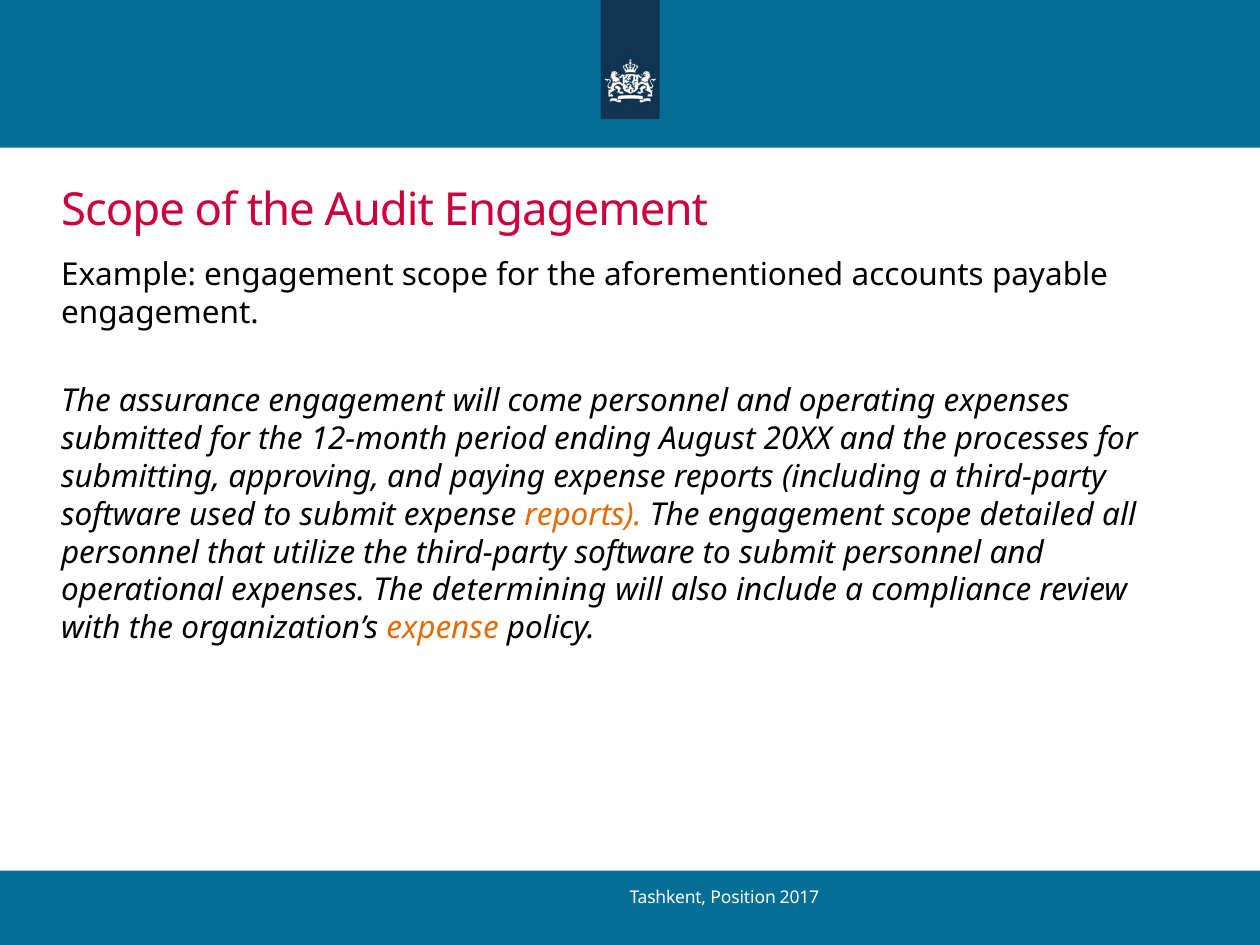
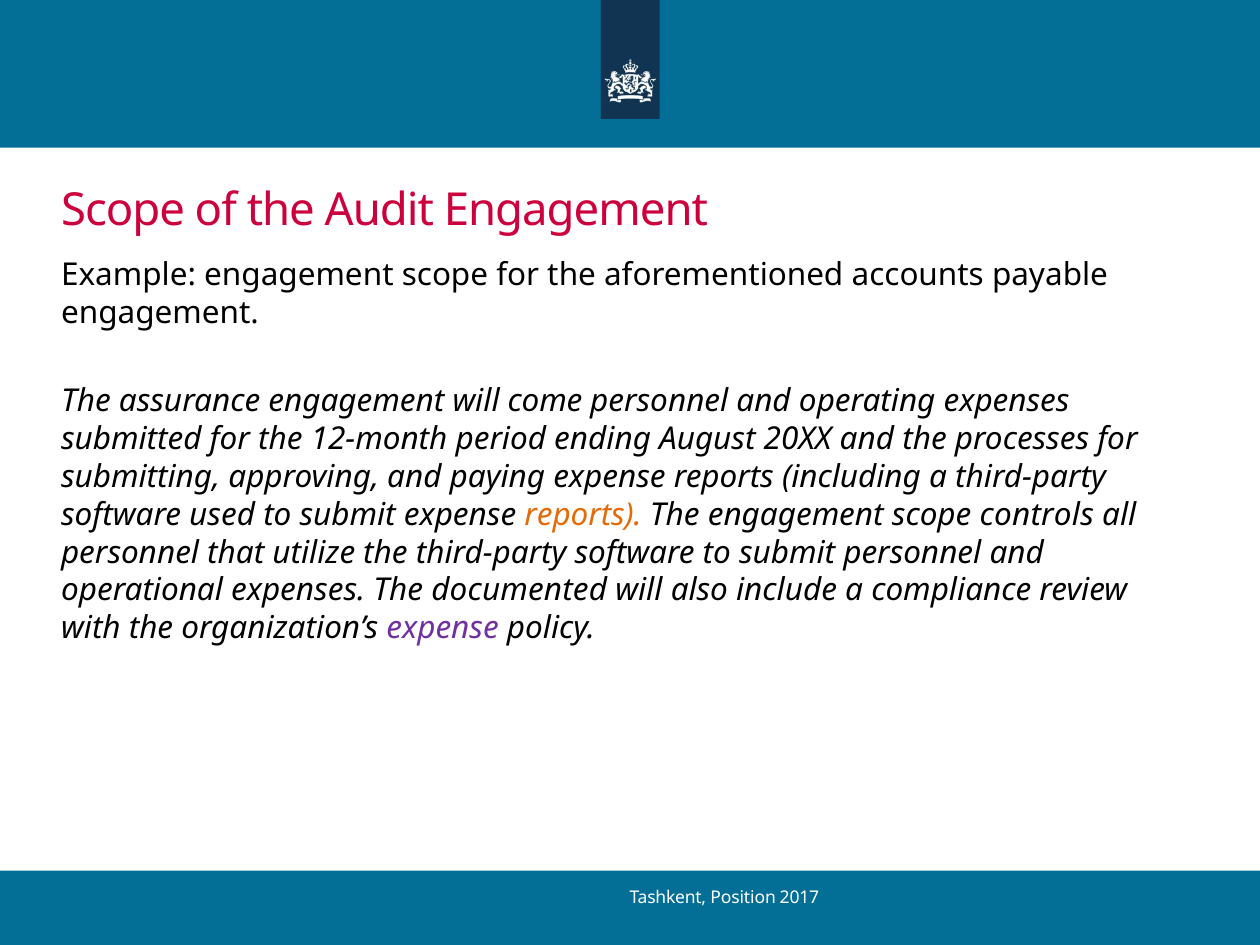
detailed: detailed -> controls
determining: determining -> documented
expense at (443, 628) colour: orange -> purple
